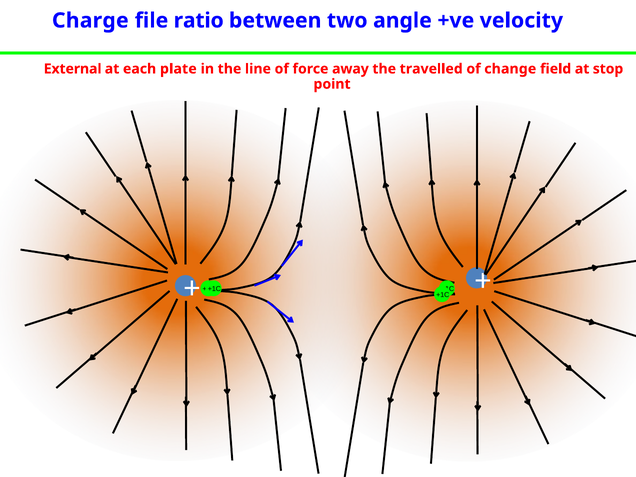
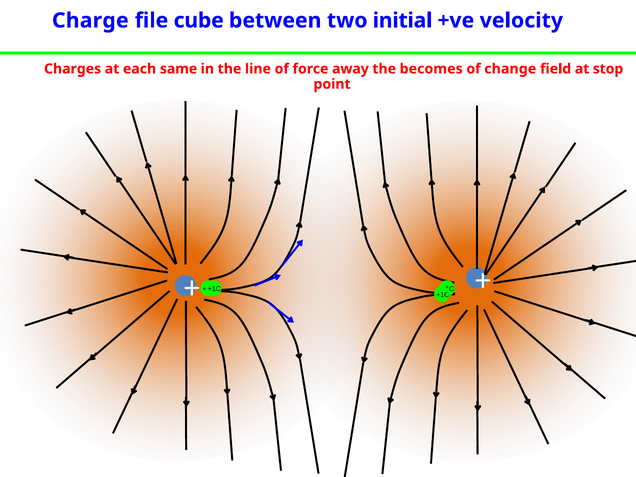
ratio: ratio -> cube
angle: angle -> initial
External: External -> Charges
plate: plate -> same
travelled: travelled -> becomes
